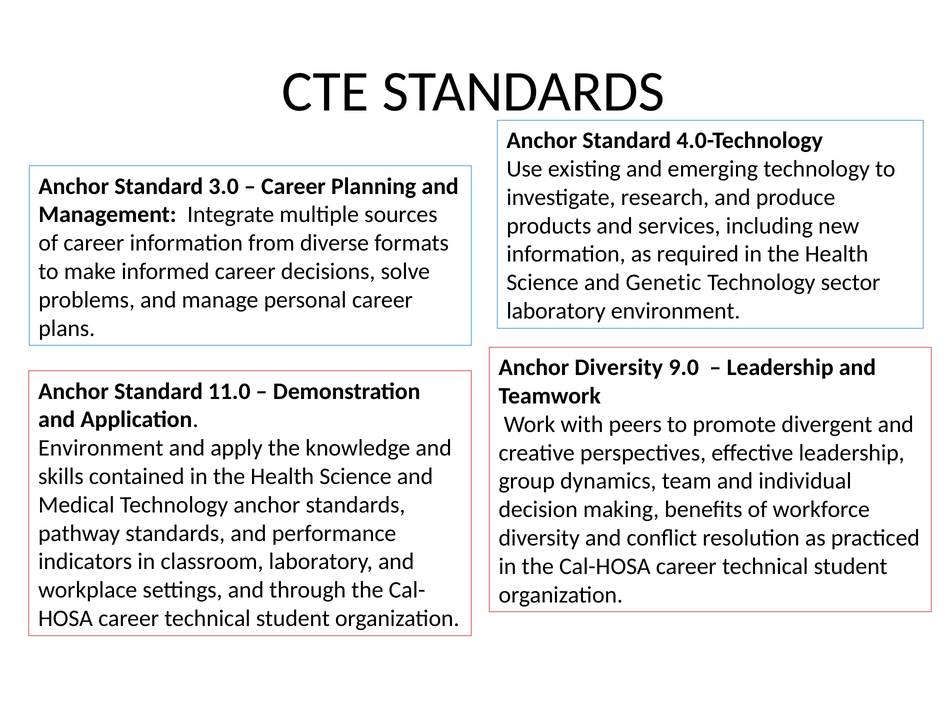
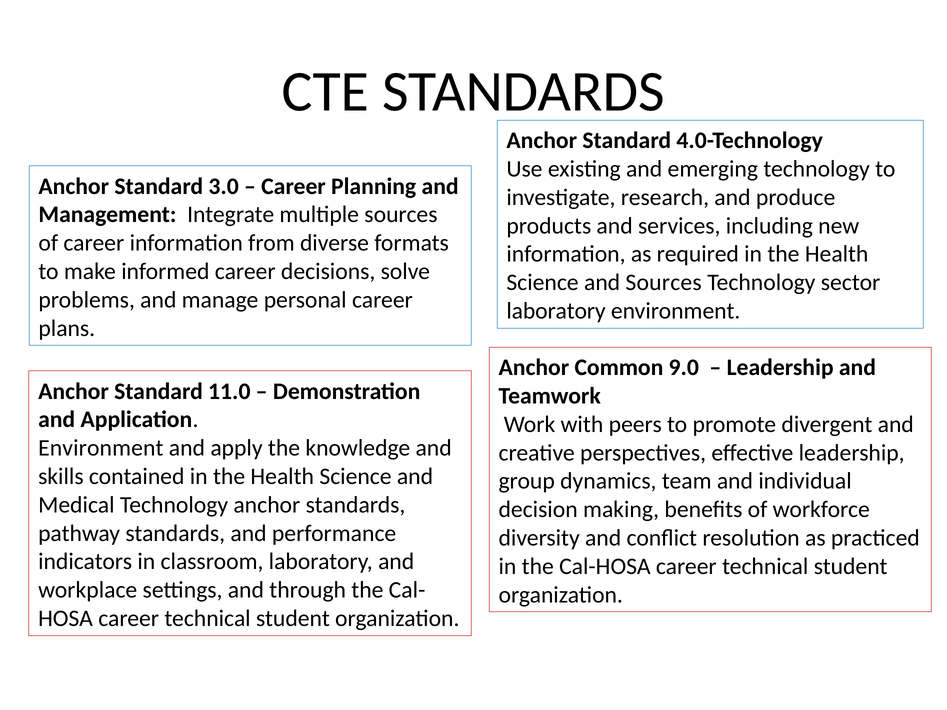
and Genetic: Genetic -> Sources
Anchor Diversity: Diversity -> Common
